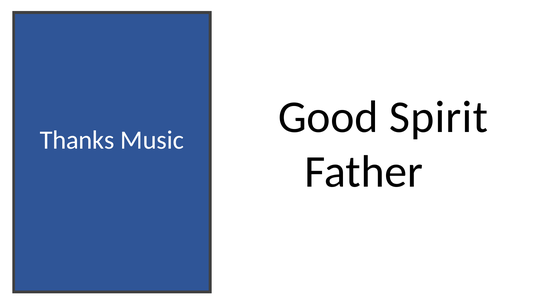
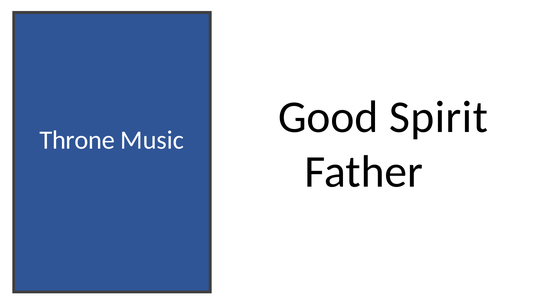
Thanks: Thanks -> Throne
